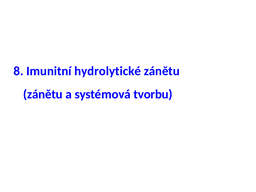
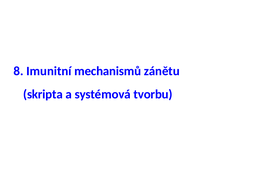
hydrolytické: hydrolytické -> mechanismů
zánětu at (43, 94): zánětu -> skripta
